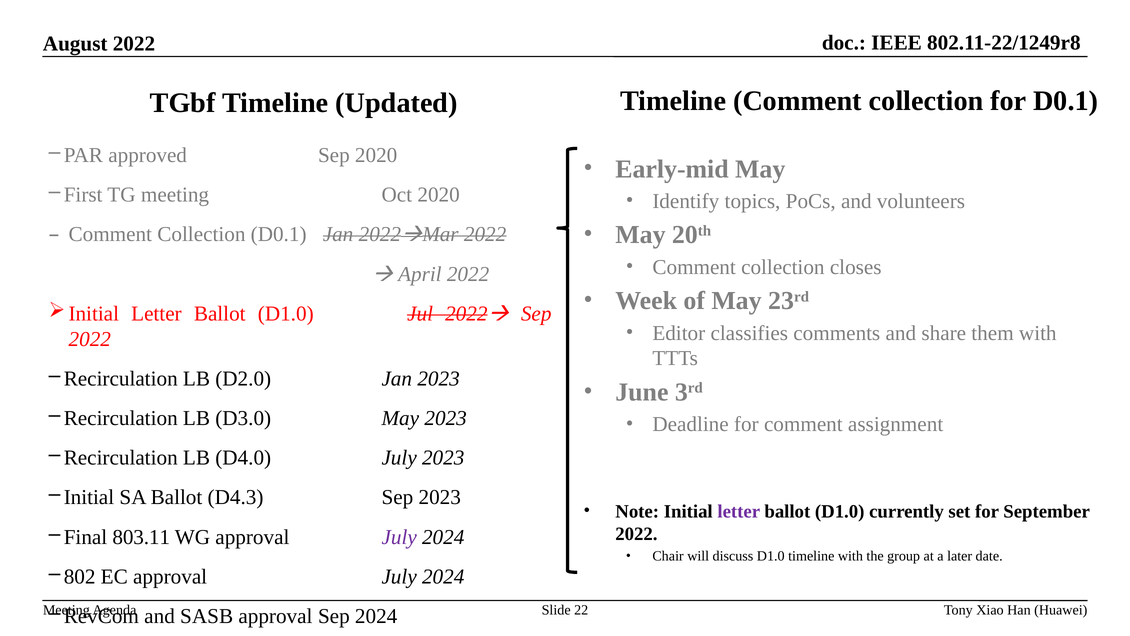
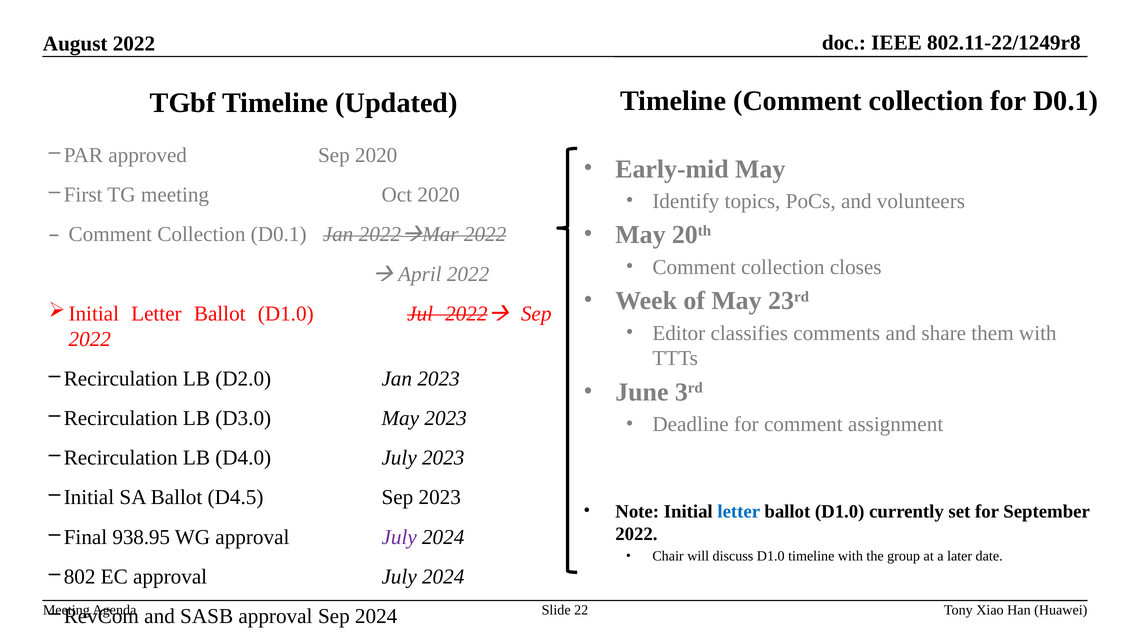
D4.3: D4.3 -> D4.5
letter at (739, 511) colour: purple -> blue
803.11: 803.11 -> 938.95
